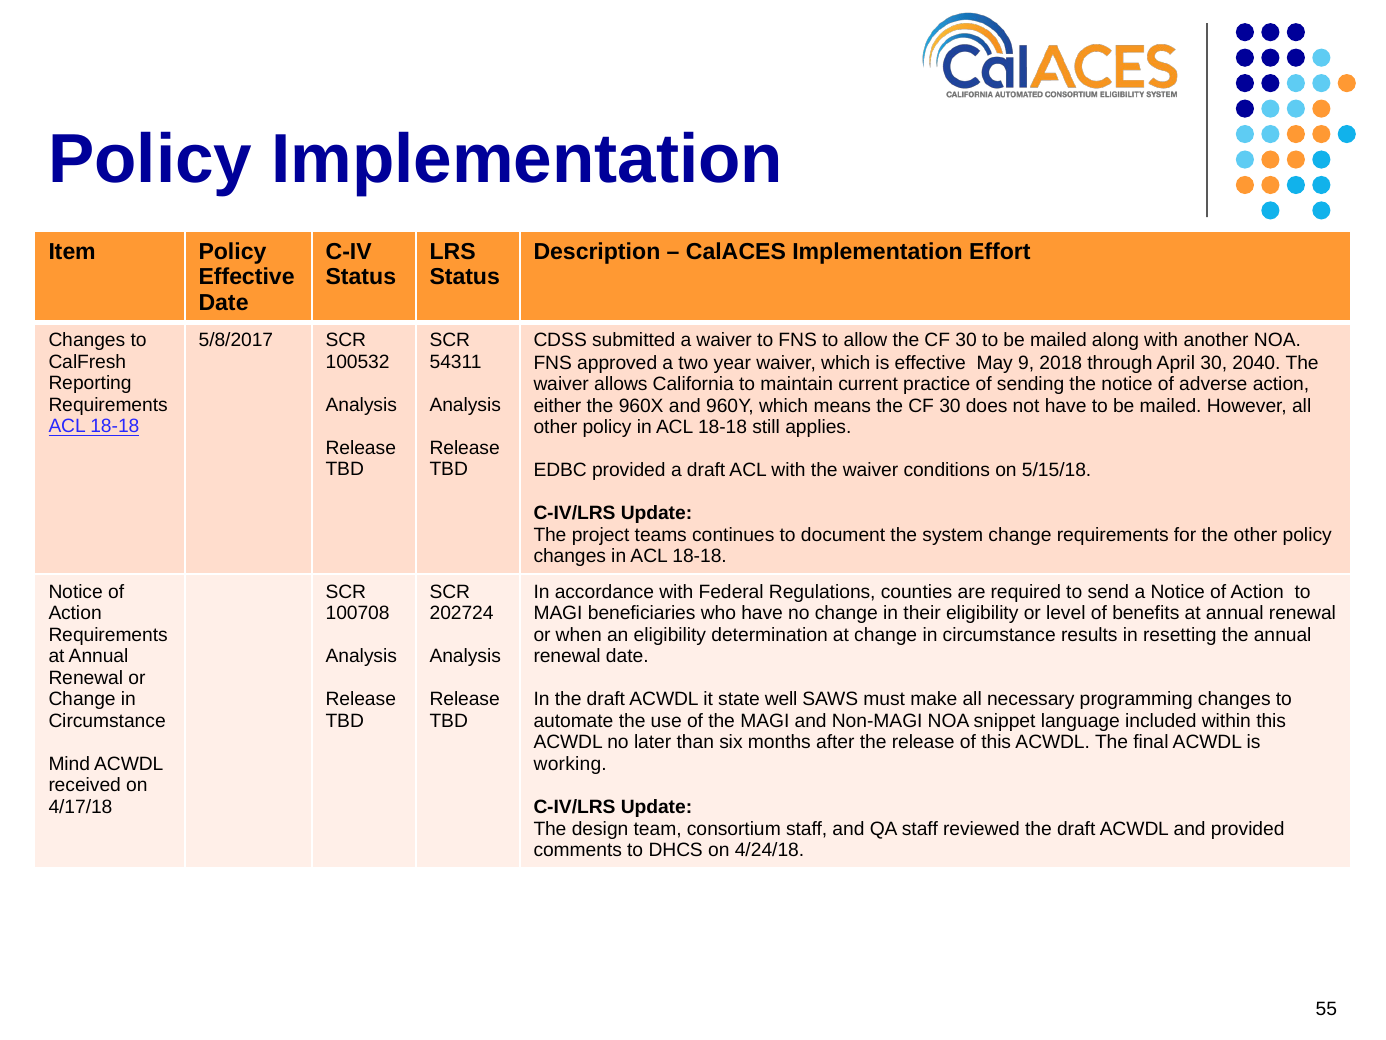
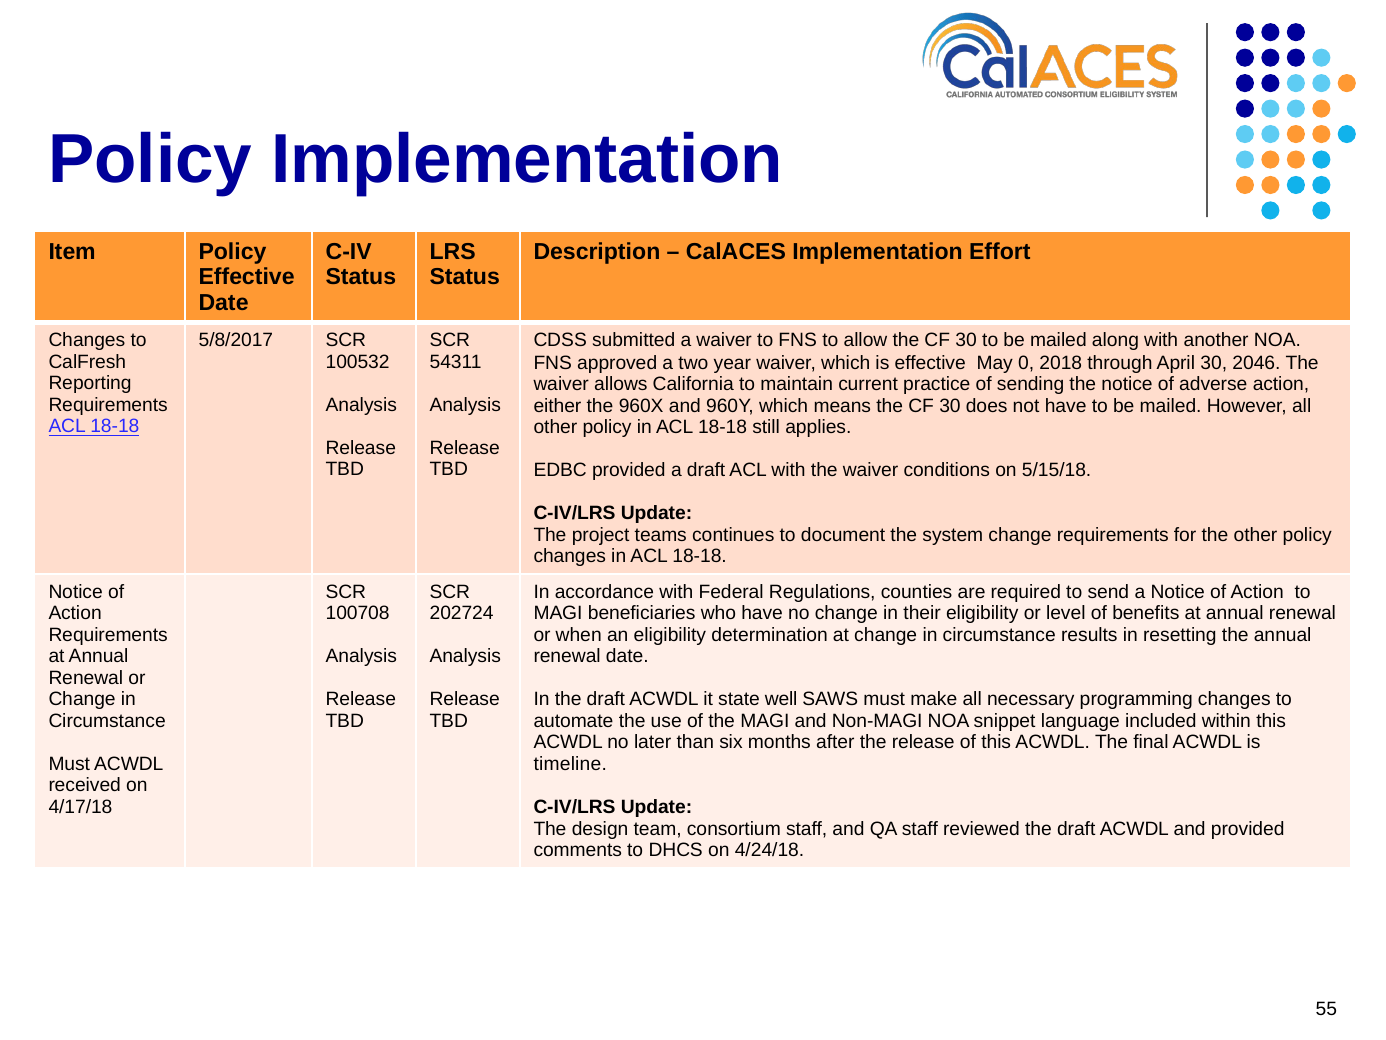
9: 9 -> 0
2040: 2040 -> 2046
Mind at (69, 764): Mind -> Must
working: working -> timeline
